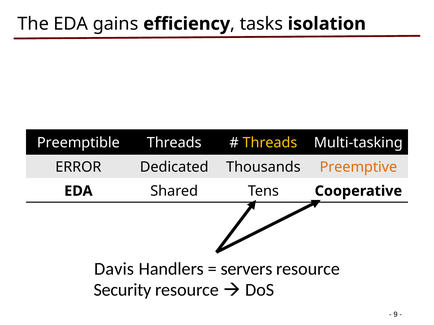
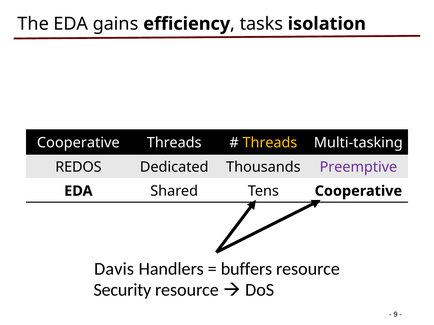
Preemptible at (78, 143): Preemptible -> Cooperative
ERROR: ERROR -> REDOS
Preemptive colour: orange -> purple
servers: servers -> buffers
